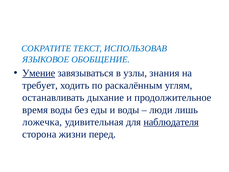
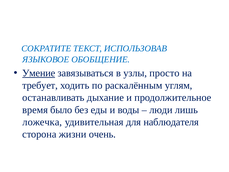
знания: знания -> просто
время воды: воды -> было
наблюдателя underline: present -> none
перед: перед -> очень
